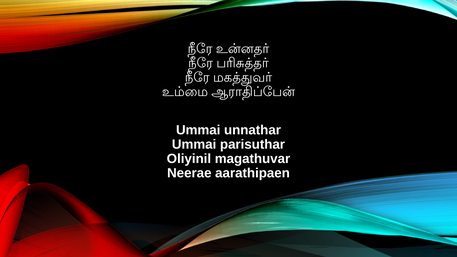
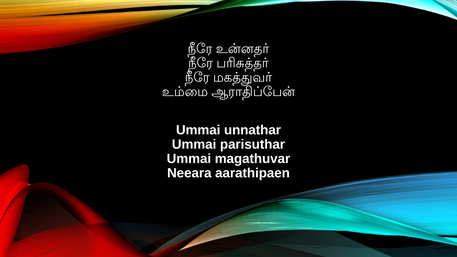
Oliyinil at (189, 159): Oliyinil -> Ummai
Neerae: Neerae -> Neeara
